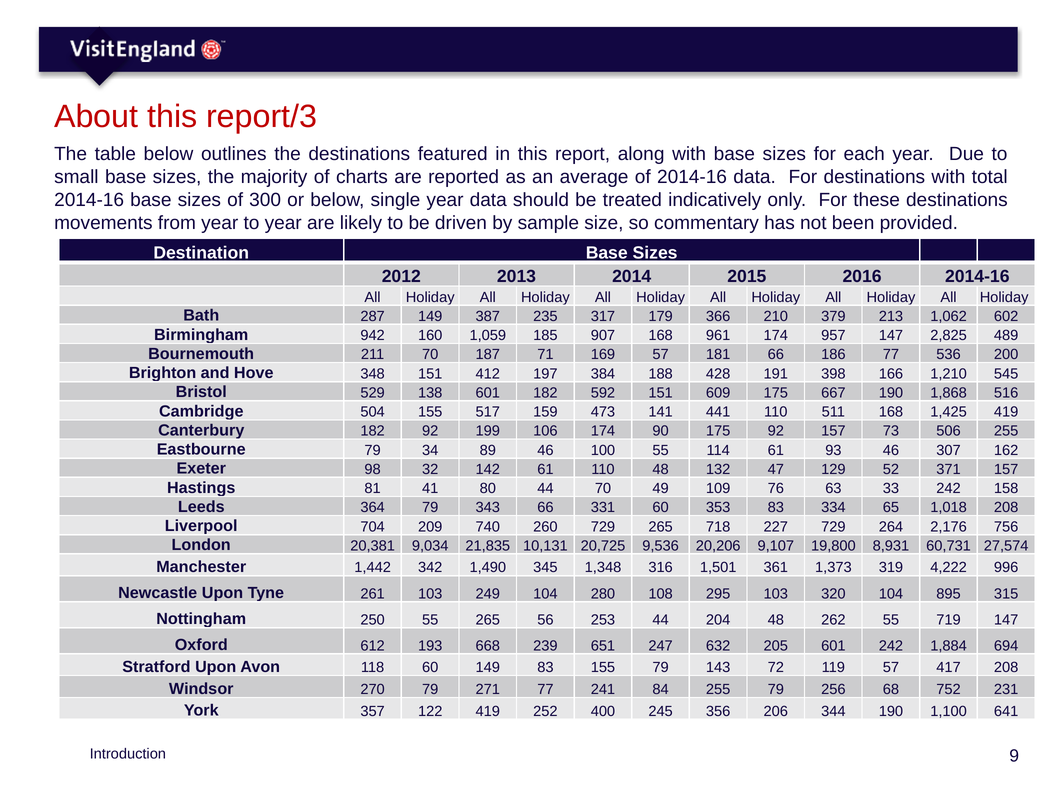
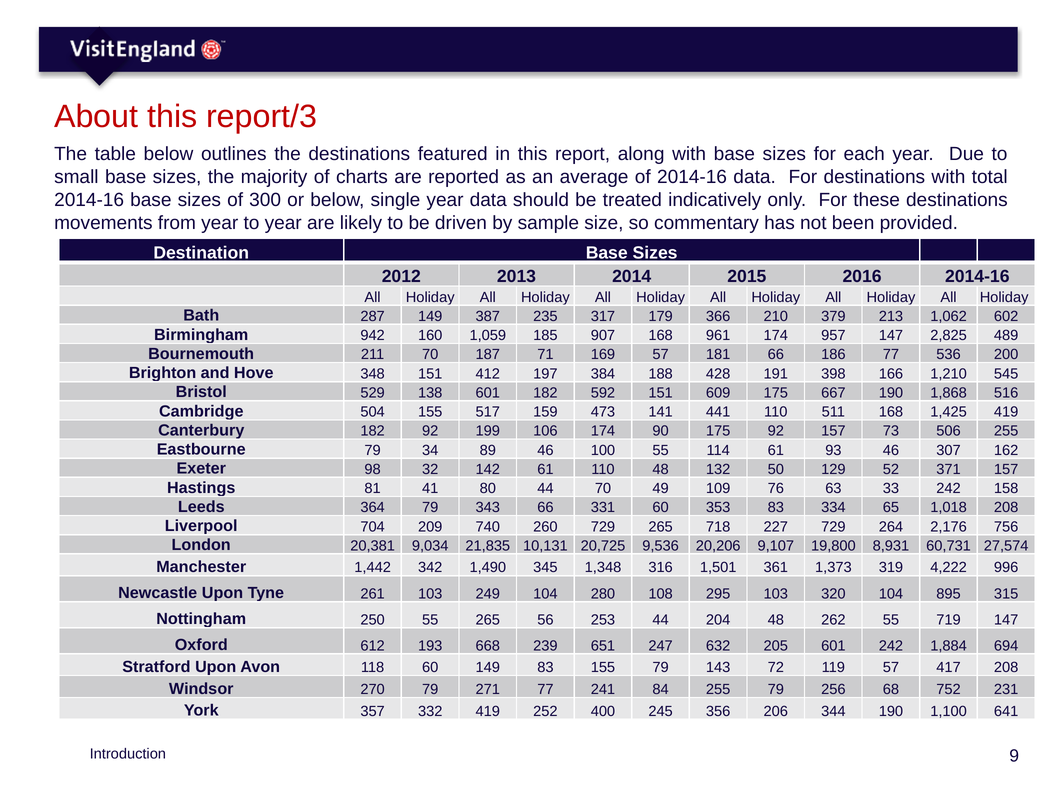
47: 47 -> 50
122: 122 -> 332
